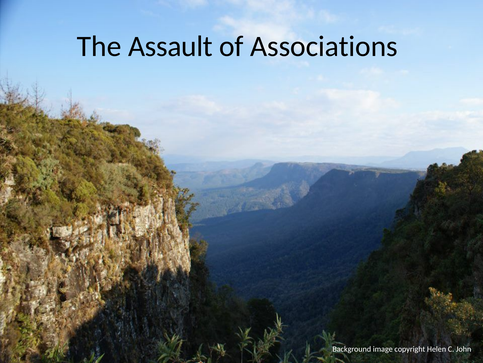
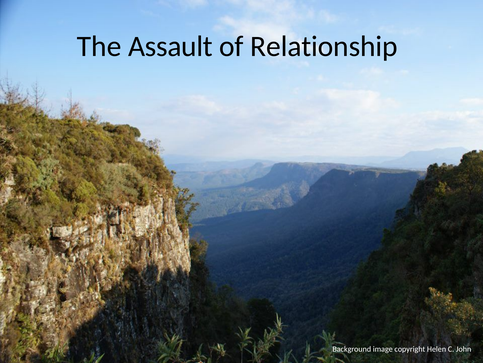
Associations: Associations -> Relationship
